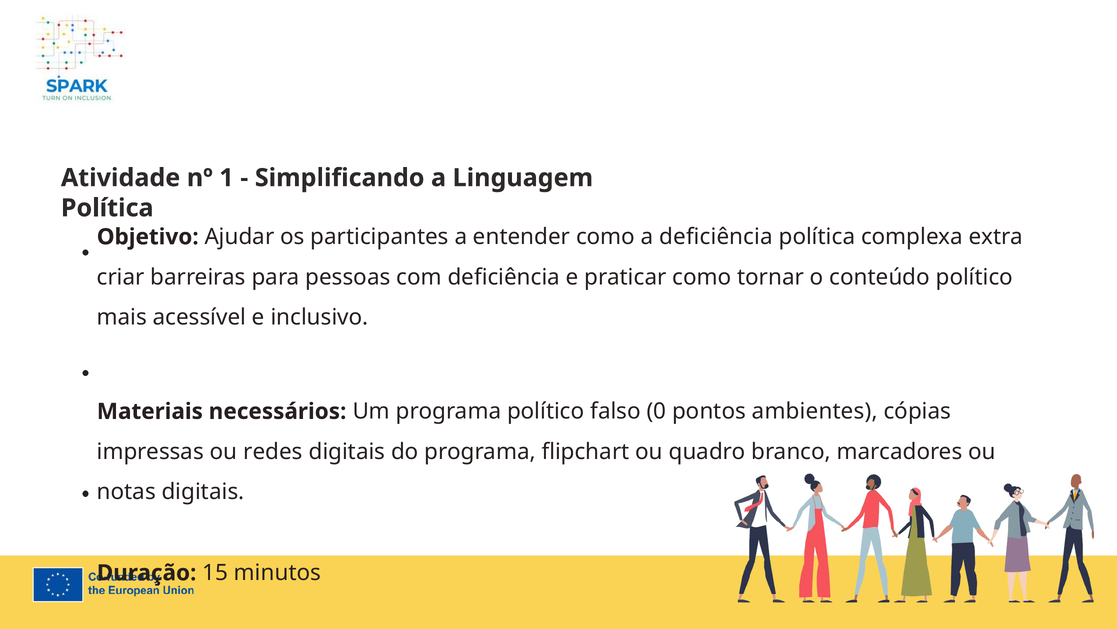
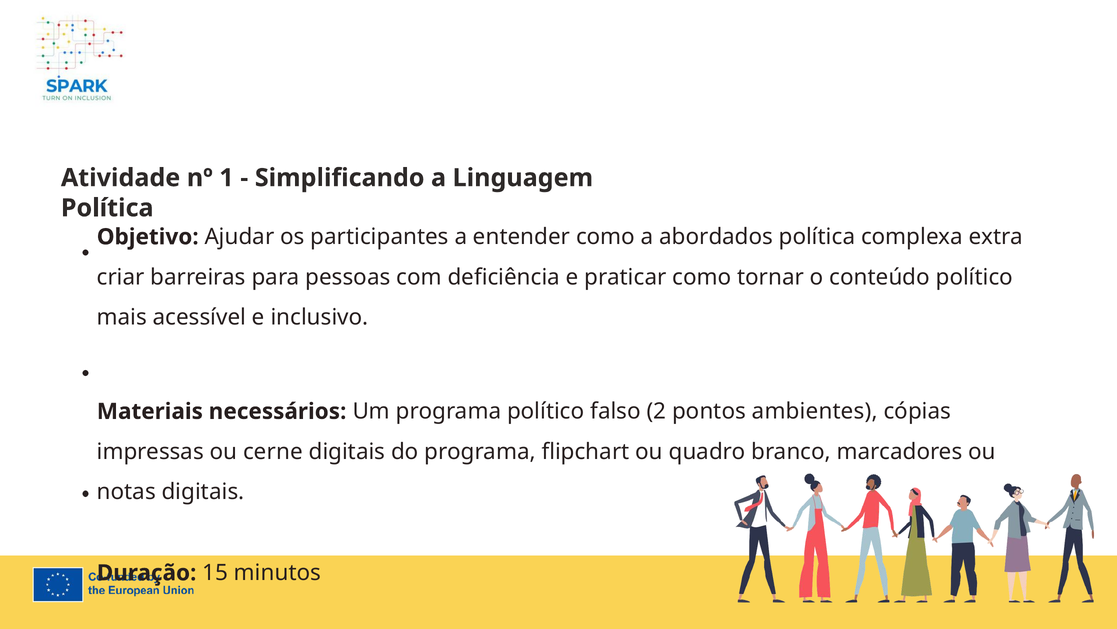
a deficiência: deficiência -> abordados
0: 0 -> 2
redes: redes -> cerne
